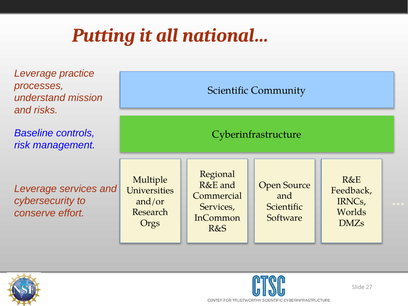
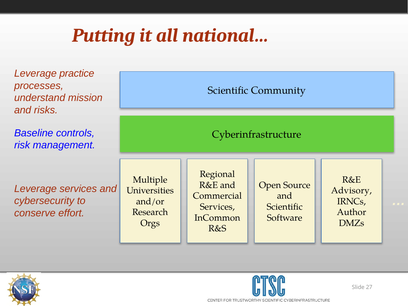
Feedback: Feedback -> Advisory
Worlds: Worlds -> Author
